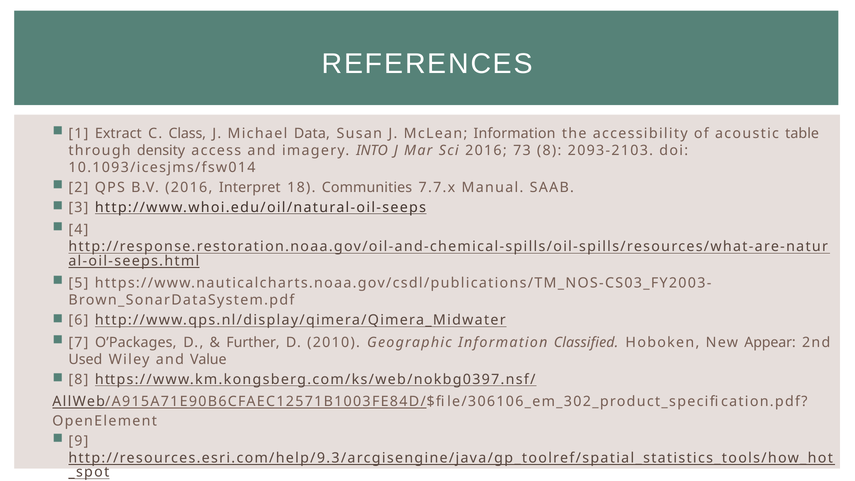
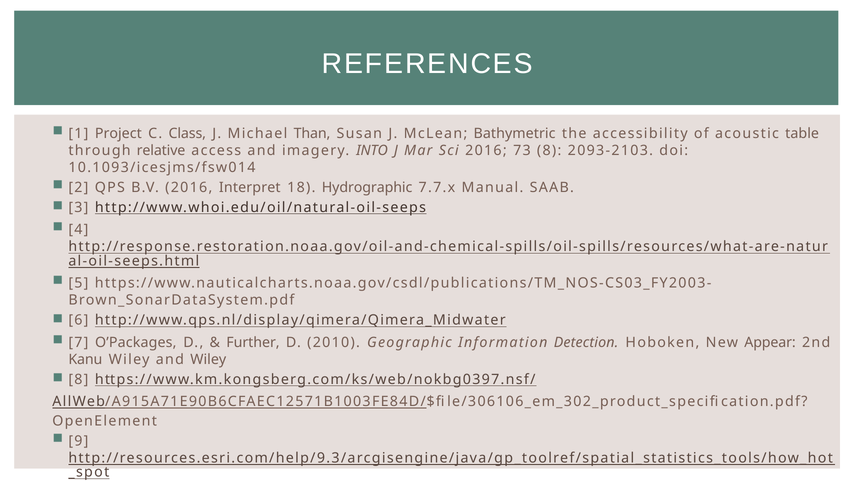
Extract: Extract -> Project
Data: Data -> Than
McLean Information: Information -> Bathymetric
density: density -> relative
Communities: Communities -> Hydrographic
Classified: Classified -> Detection
Used: Used -> Kanu
and Value: Value -> Wiley
